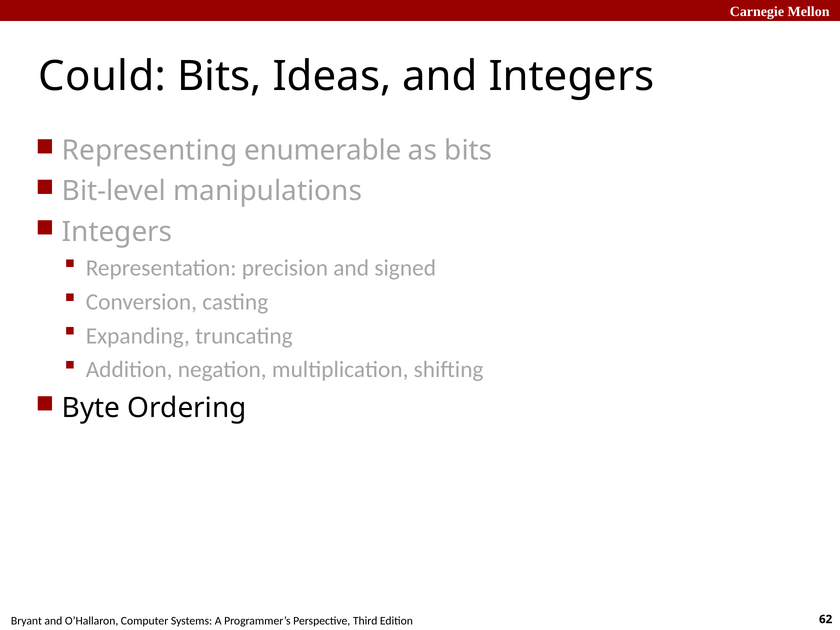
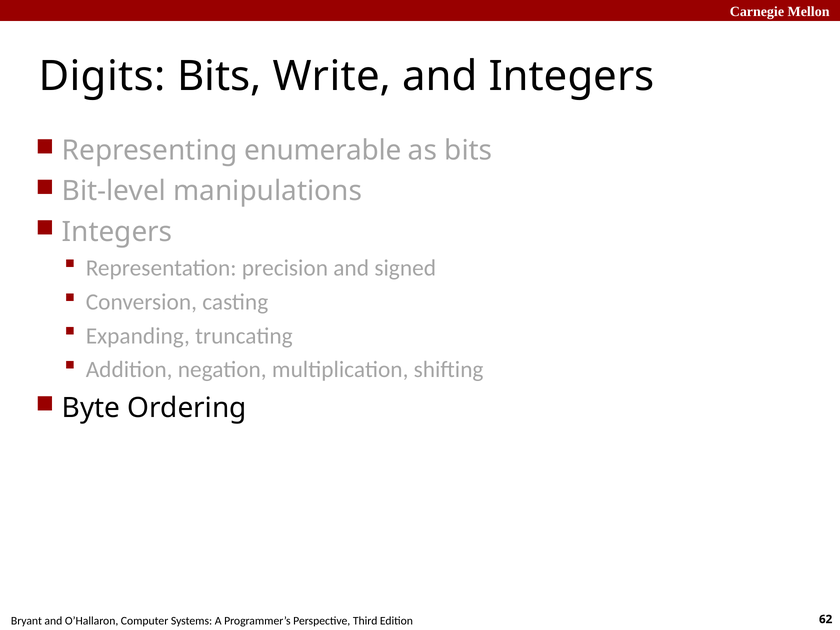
Could: Could -> Digits
Ideas: Ideas -> Write
